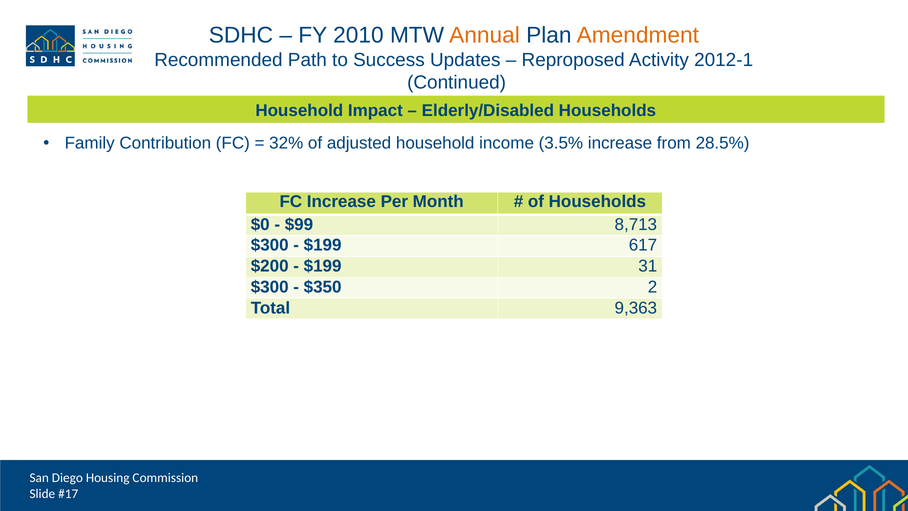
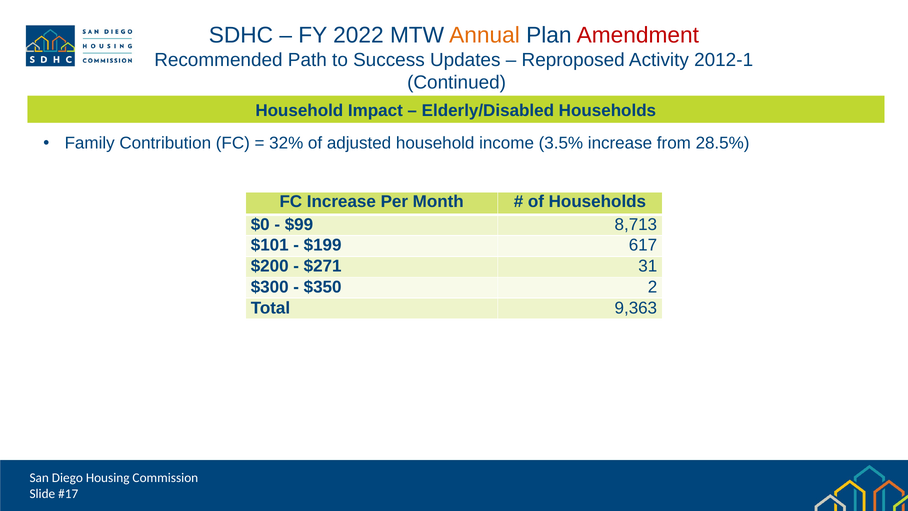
2010: 2010 -> 2022
Amendment colour: orange -> red
$300 at (270, 245): $300 -> $101
$199 at (323, 266): $199 -> $271
